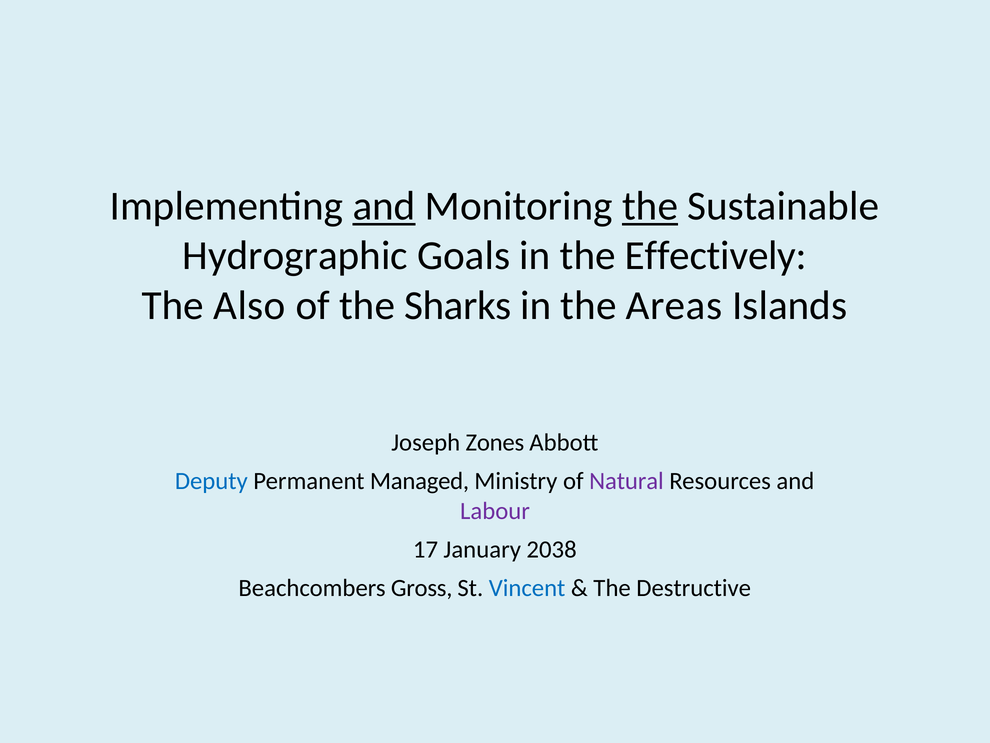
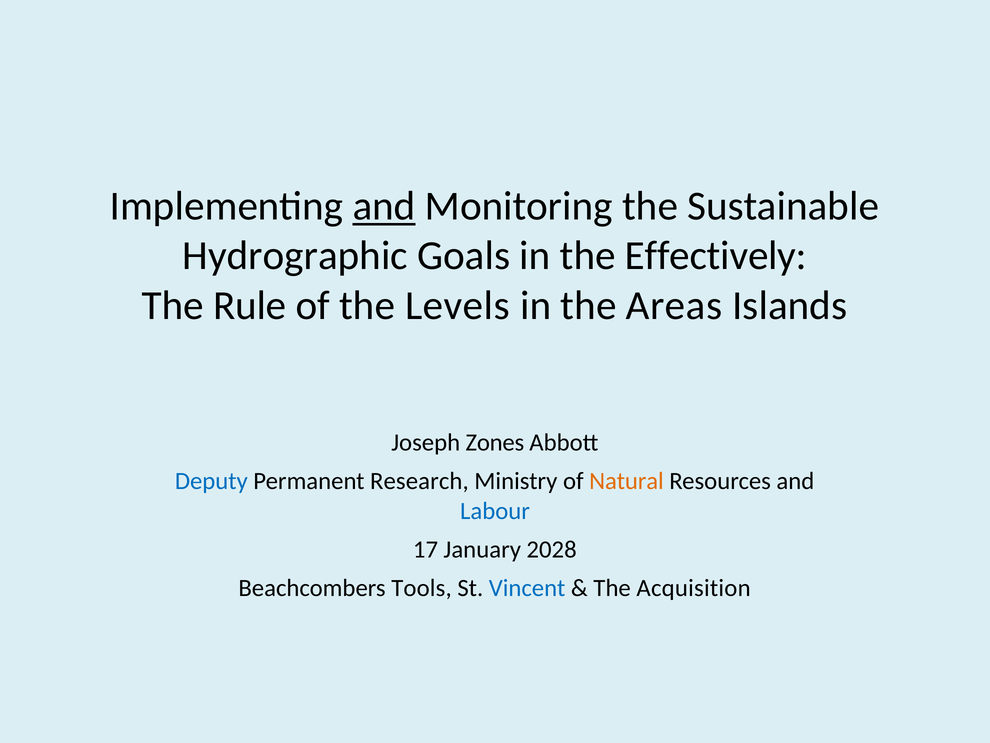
the at (650, 206) underline: present -> none
Also: Also -> Rule
Sharks: Sharks -> Levels
Managed: Managed -> Research
Natural colour: purple -> orange
Labour colour: purple -> blue
2038: 2038 -> 2028
Gross: Gross -> Tools
Destructive: Destructive -> Acquisition
